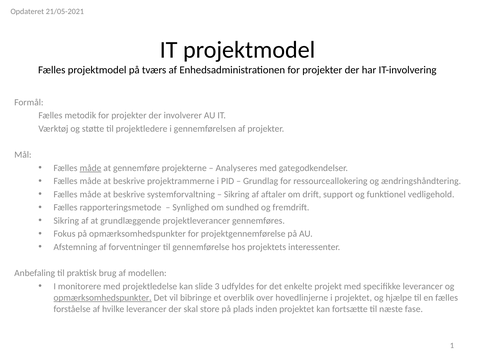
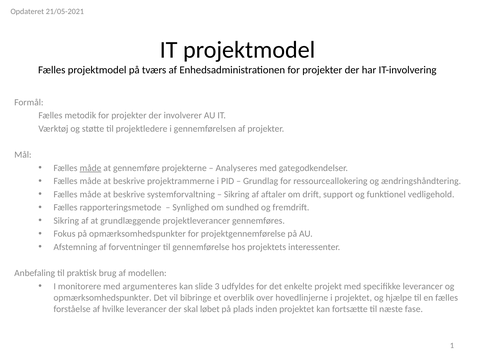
projektledelse: projektledelse -> argumenteres
opmærksomhedspunkter at (103, 298) underline: present -> none
store: store -> løbet
